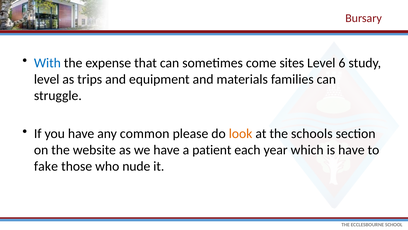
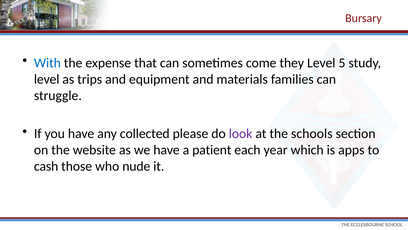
sites: sites -> they
6: 6 -> 5
common: common -> collected
look colour: orange -> purple
is have: have -> apps
fake: fake -> cash
